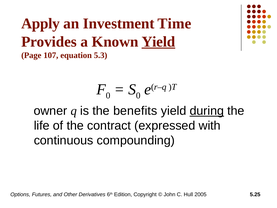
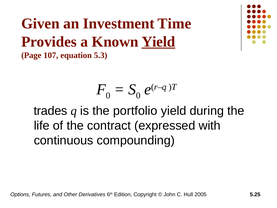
Apply: Apply -> Given
owner: owner -> trades
benefits: benefits -> portfolio
during underline: present -> none
